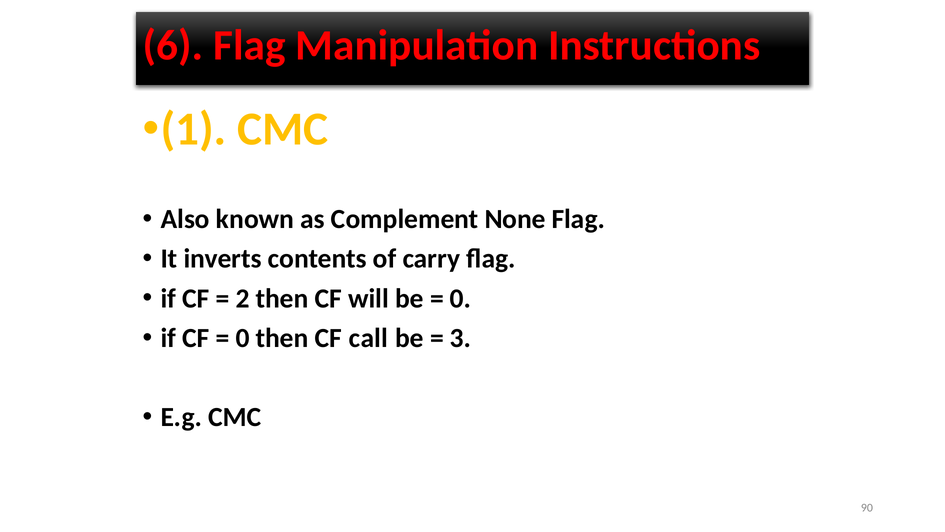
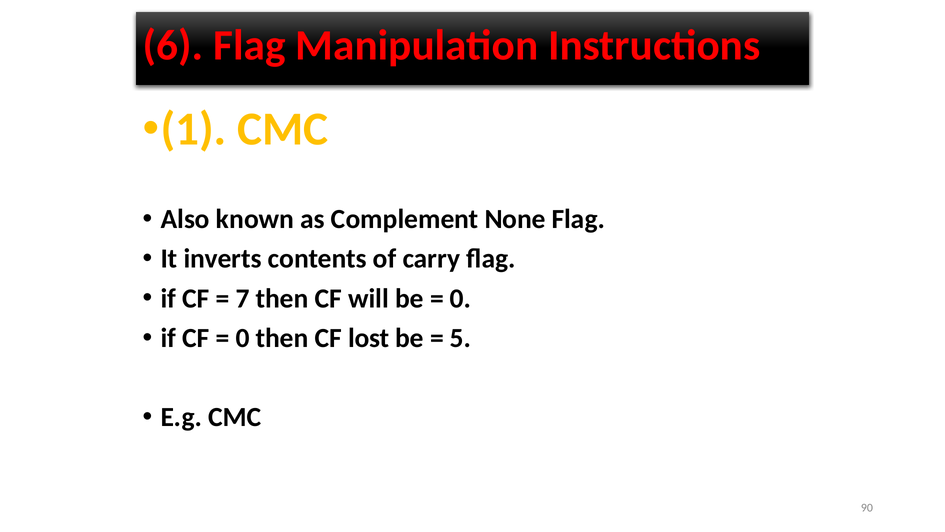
2: 2 -> 7
call: call -> lost
3: 3 -> 5
